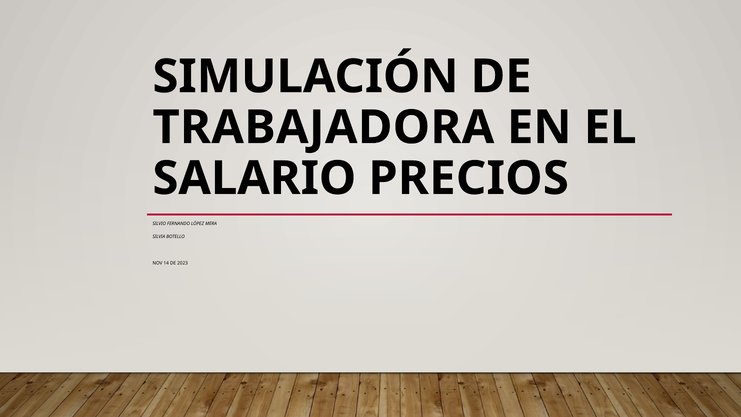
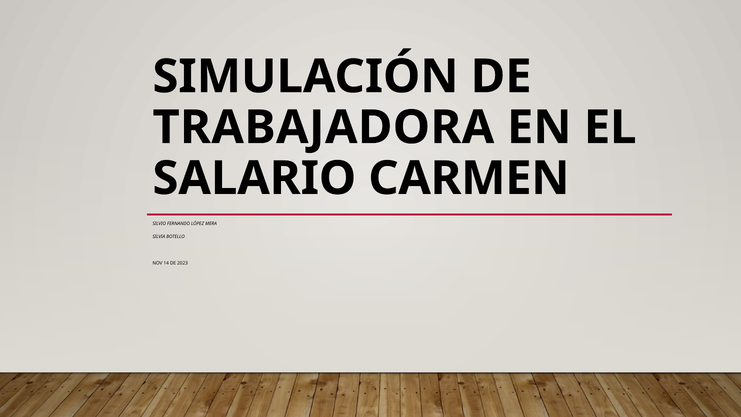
PRECIOS: PRECIOS -> CARMEN
